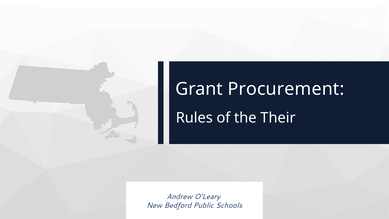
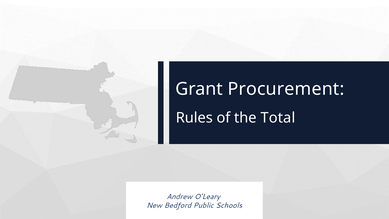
Their: Their -> Total
